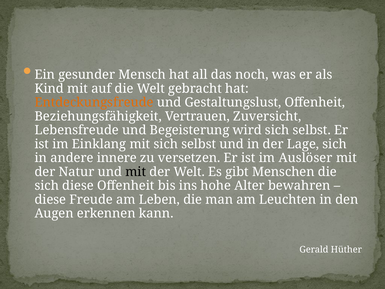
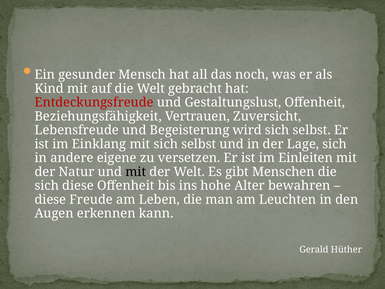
Entdeckungsfreude colour: orange -> red
innere: innere -> eigene
Auslöser: Auslöser -> Einleiten
